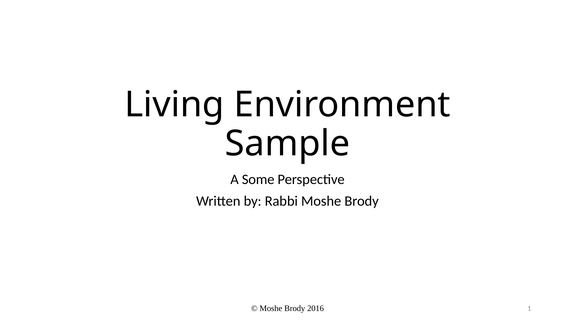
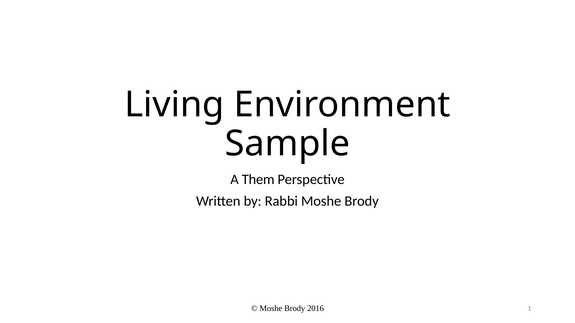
Some: Some -> Them
